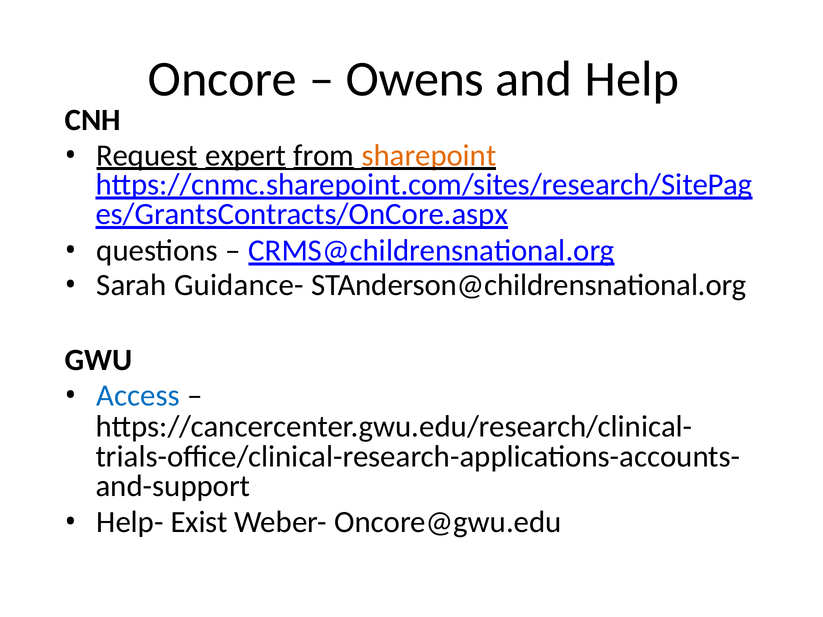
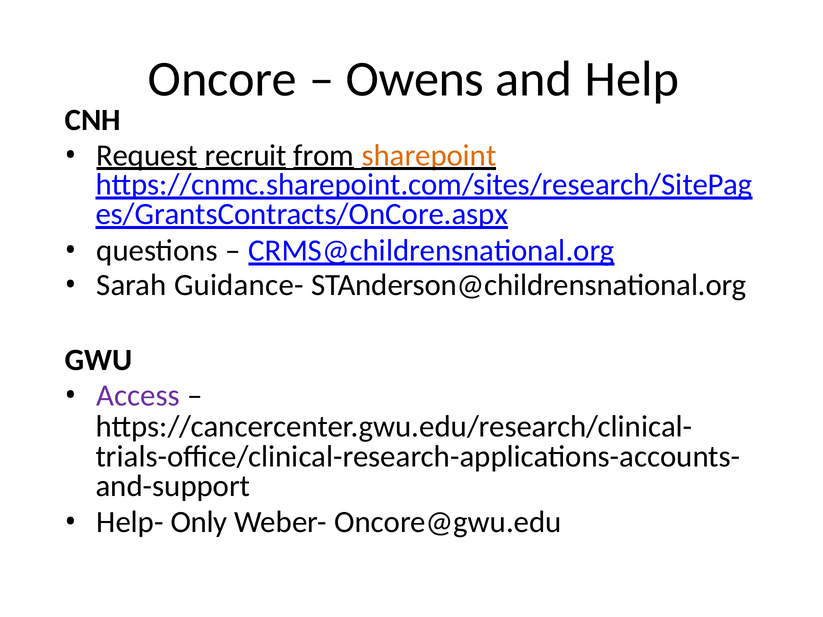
expert: expert -> recruit
Access colour: blue -> purple
Exist: Exist -> Only
